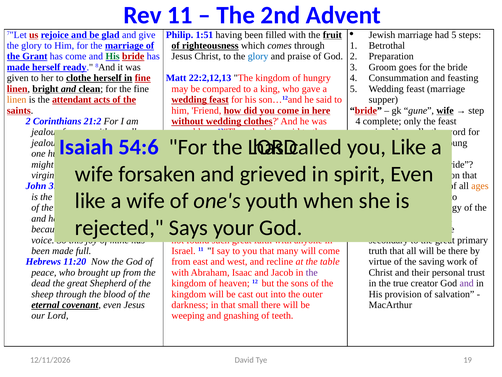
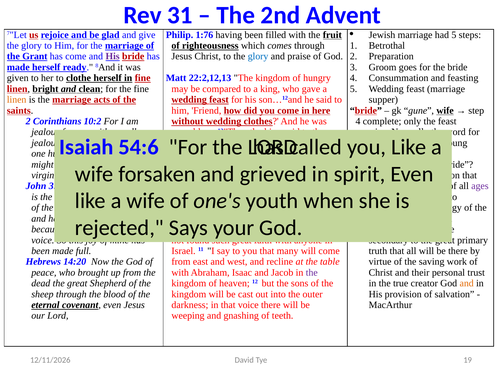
Rev 11: 11 -> 31
1:51: 1:51 -> 1:76
His at (113, 56) colour: green -> purple
is the attendant: attendant -> marriage
21:2: 21:2 -> 10:2
ages colour: orange -> purple
11:20: 11:20 -> 14:20
and at (467, 283) colour: purple -> orange
that small: small -> voice
